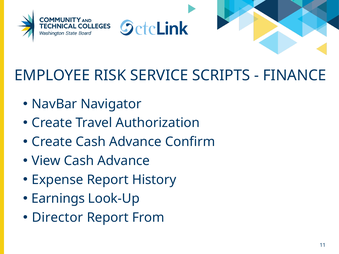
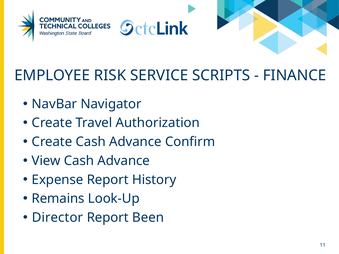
Earnings: Earnings -> Remains
From: From -> Been
